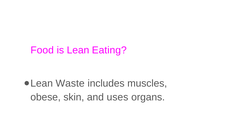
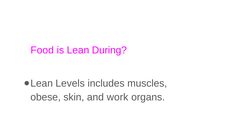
Eating: Eating -> During
Waste: Waste -> Levels
uses: uses -> work
